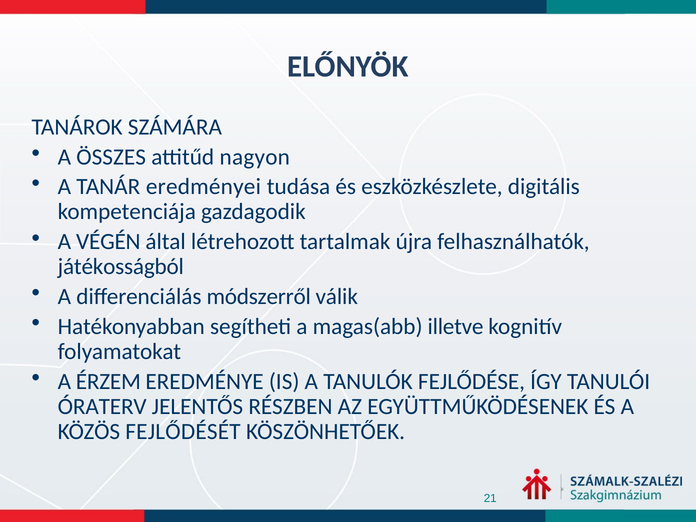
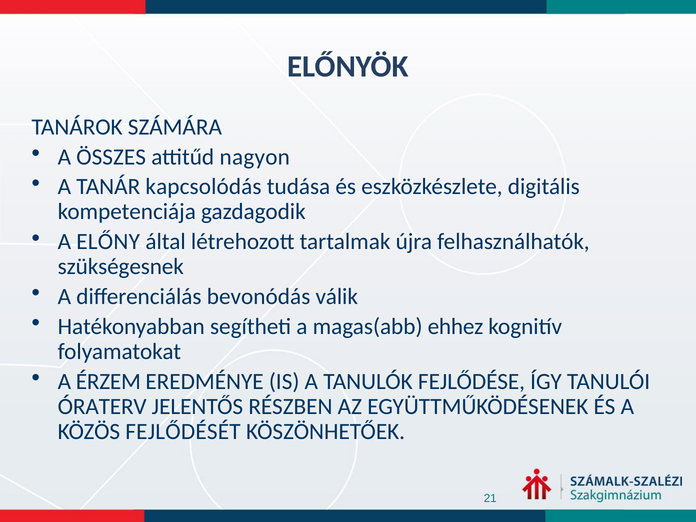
eredményei: eredményei -> kapcsolódás
VÉGÉN: VÉGÉN -> ELŐNY
játékosságból: játékosságból -> szükségesnek
módszerről: módszerről -> bevonódás
illetve: illetve -> ehhez
